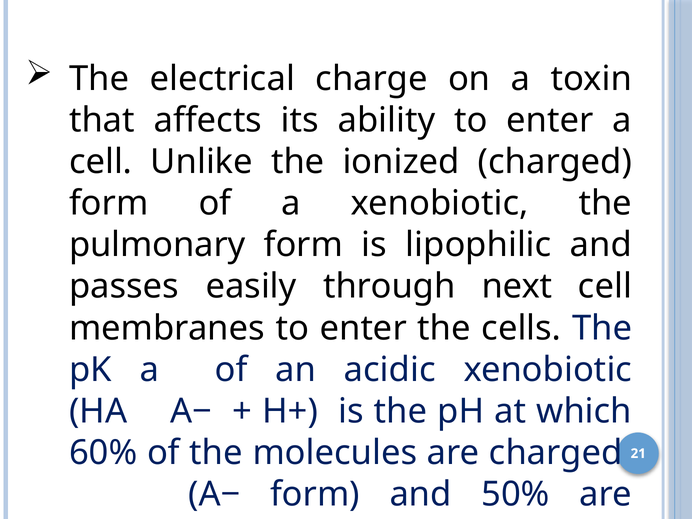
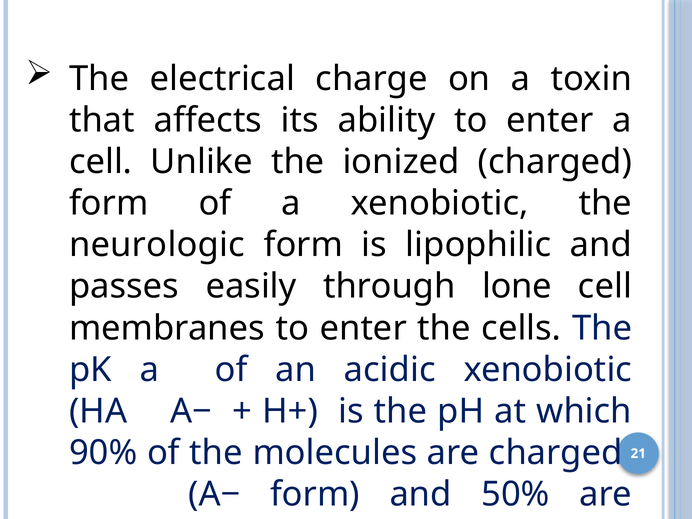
pulmonary: pulmonary -> neurologic
next: next -> lone
60%: 60% -> 90%
